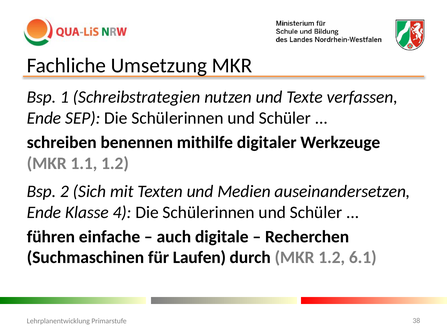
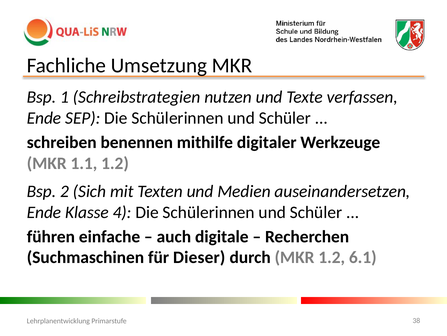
Laufen: Laufen -> Dieser
